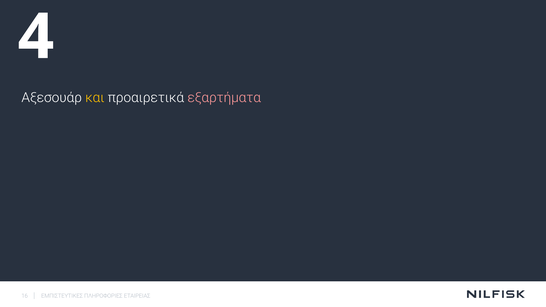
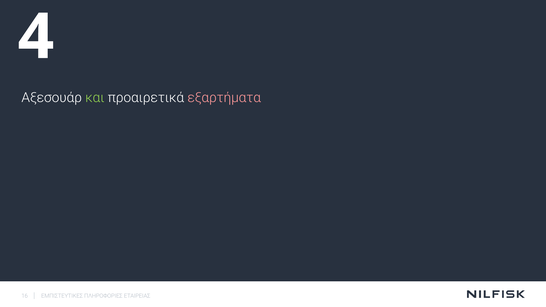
και colour: yellow -> light green
